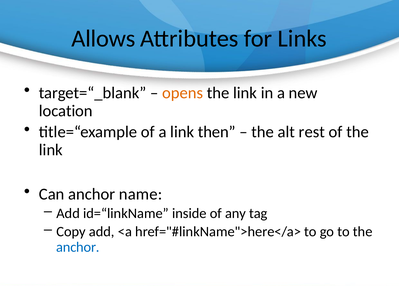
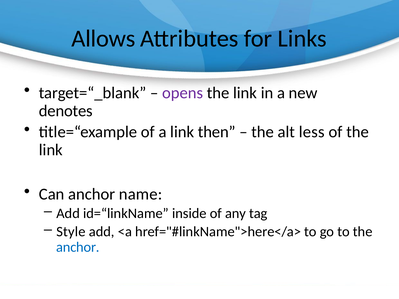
opens colour: orange -> purple
location: location -> denotes
rest: rest -> less
Copy: Copy -> Style
